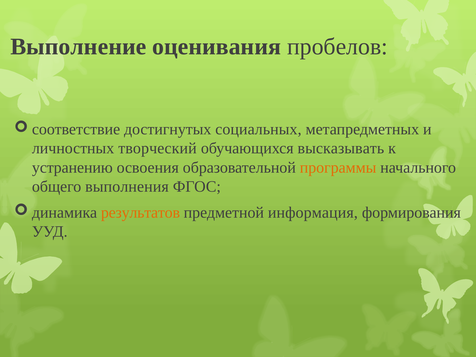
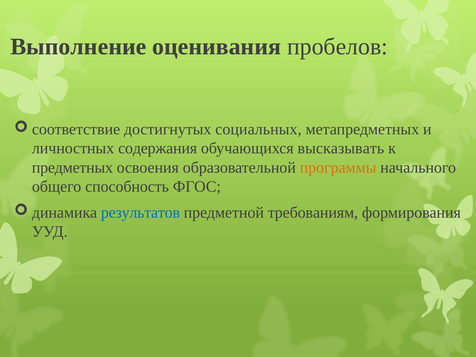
творческий: творческий -> содержания
устранению: устранению -> предметных
выполнения: выполнения -> способность
результатов colour: orange -> blue
информация: информация -> требованиям
